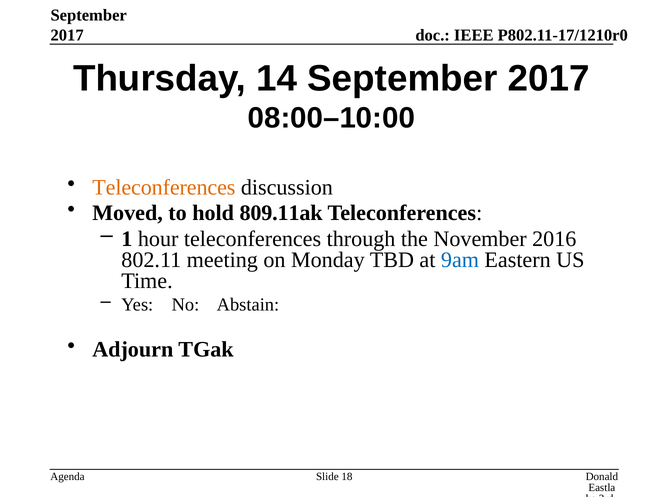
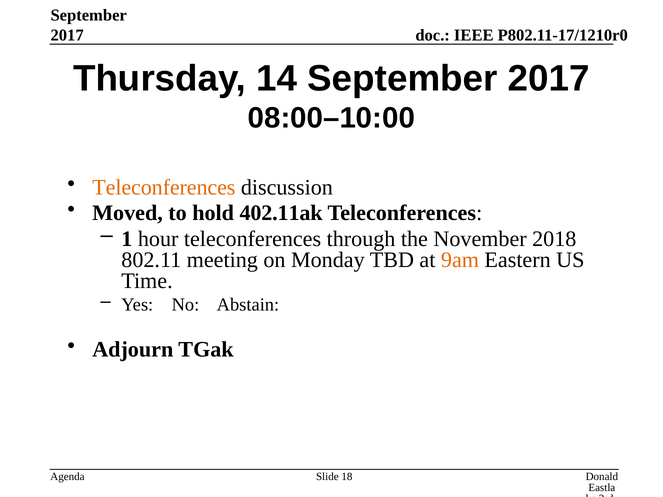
809.11ak: 809.11ak -> 402.11ak
2016: 2016 -> 2018
9am colour: blue -> orange
